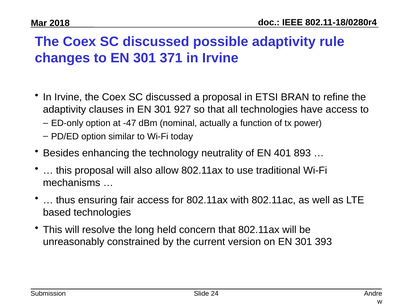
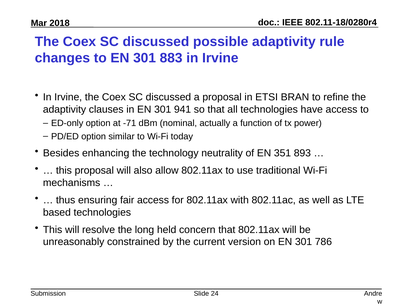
371: 371 -> 883
927: 927 -> 941
-47: -47 -> -71
401: 401 -> 351
393: 393 -> 786
